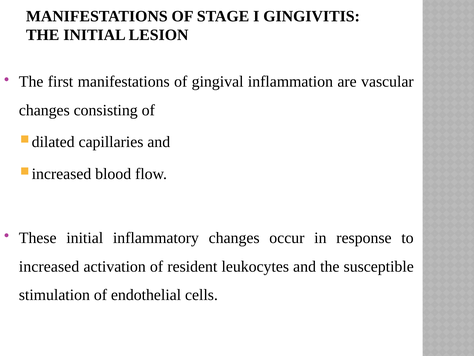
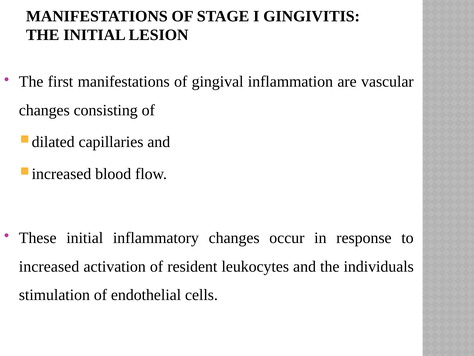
susceptible: susceptible -> individuals
